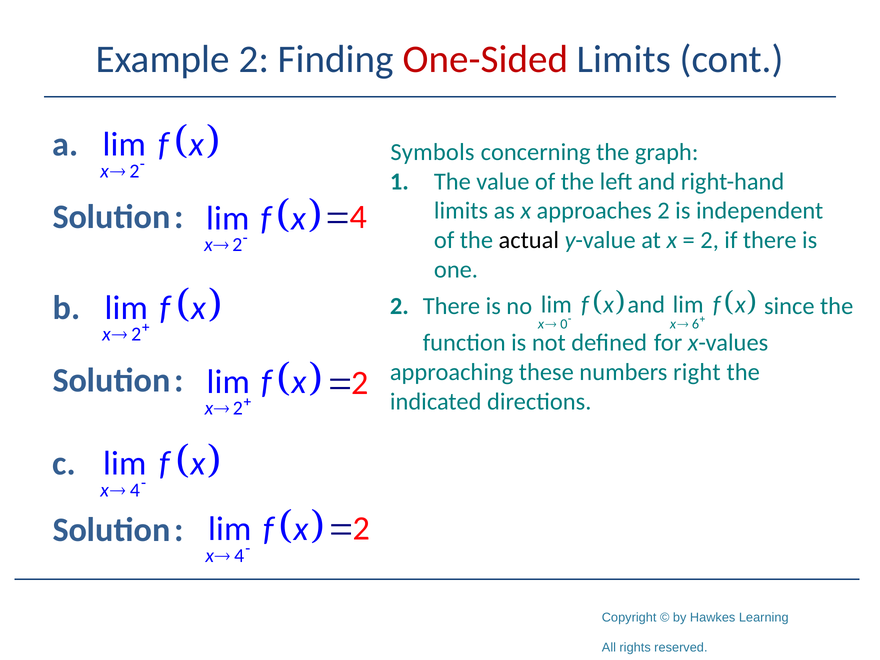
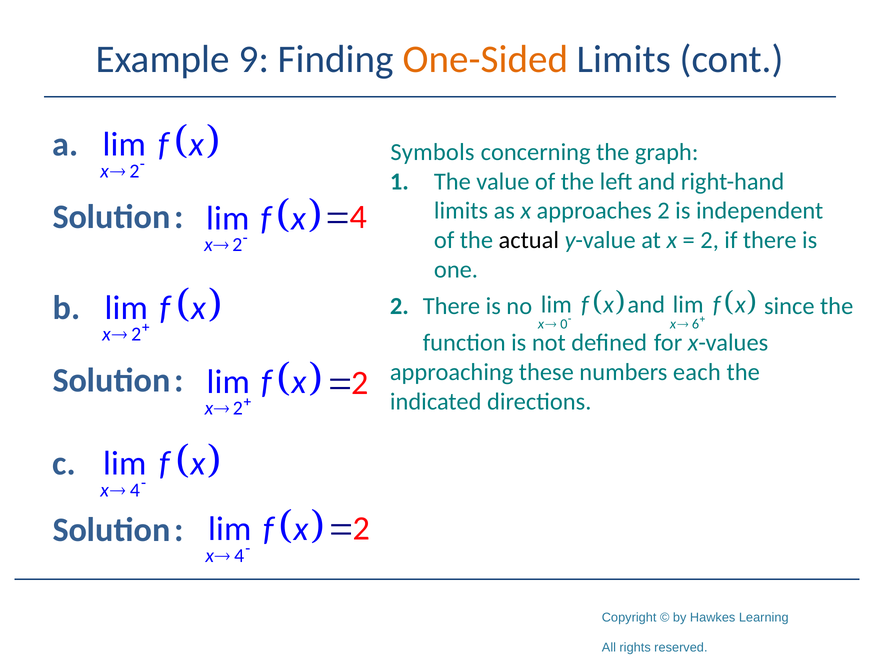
Example 2: 2 -> 9
One-Sided colour: red -> orange
right: right -> each
